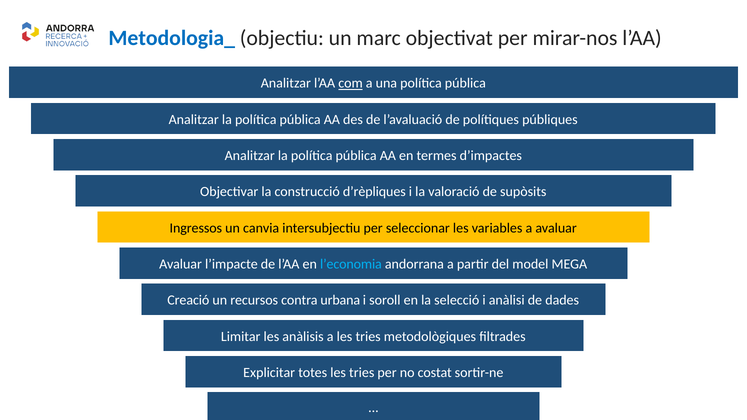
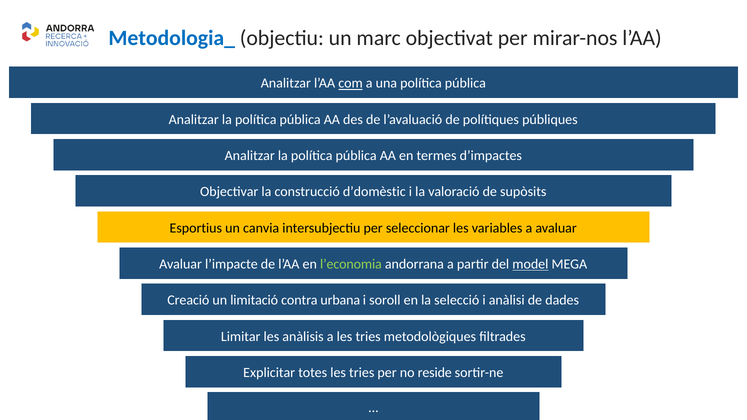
d’rèpliques: d’rèpliques -> d’domèstic
Ingressos: Ingressos -> Esportius
l’economia colour: light blue -> light green
model underline: none -> present
recursos: recursos -> limitació
costat: costat -> reside
